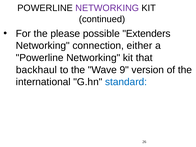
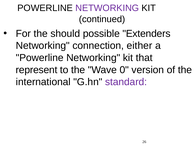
please: please -> should
backhaul: backhaul -> represent
9: 9 -> 0
standard colour: blue -> purple
